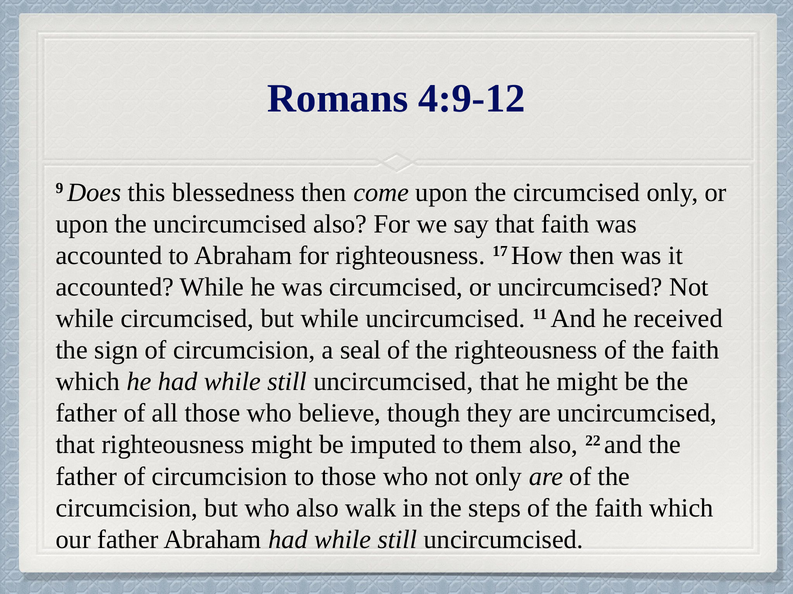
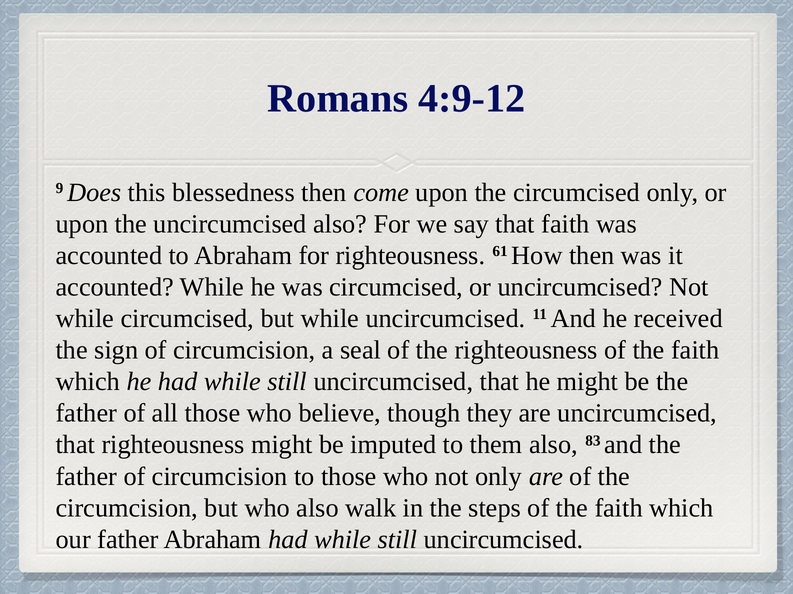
17: 17 -> 61
22: 22 -> 83
